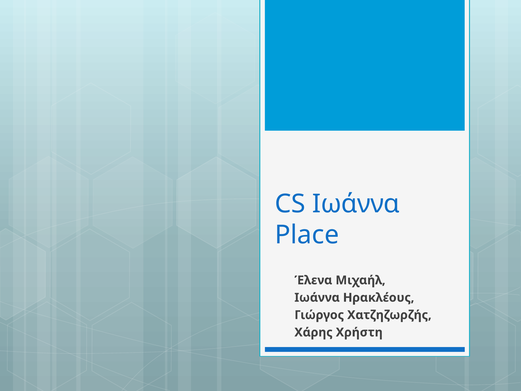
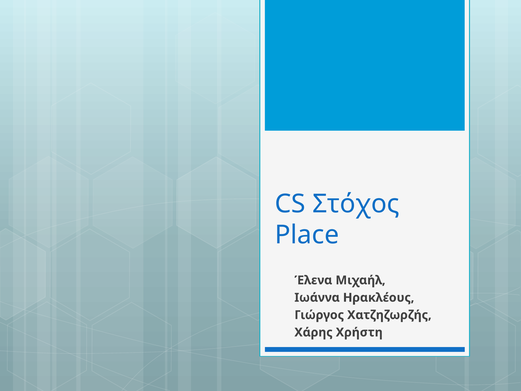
CS Ιωάννα: Ιωάννα -> Στόχος
